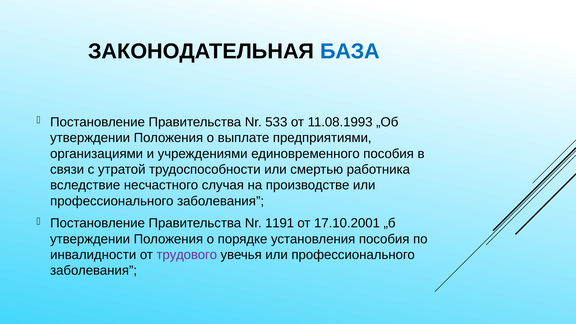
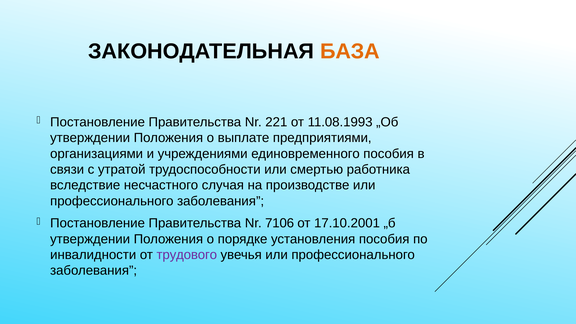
БАЗА colour: blue -> orange
533: 533 -> 221
1191: 1191 -> 7106
